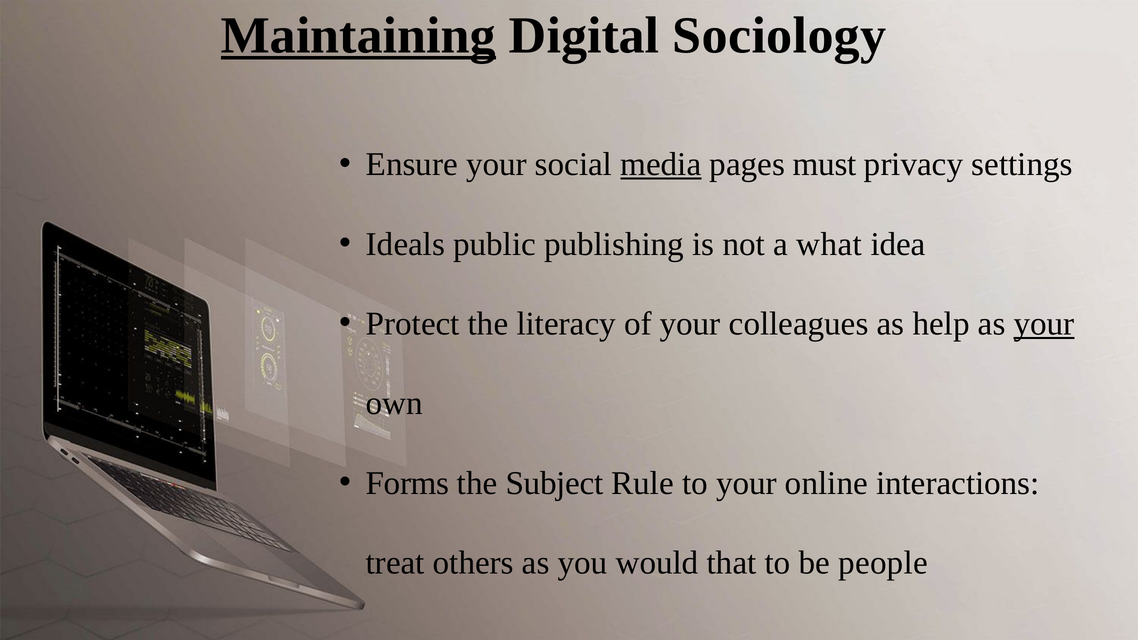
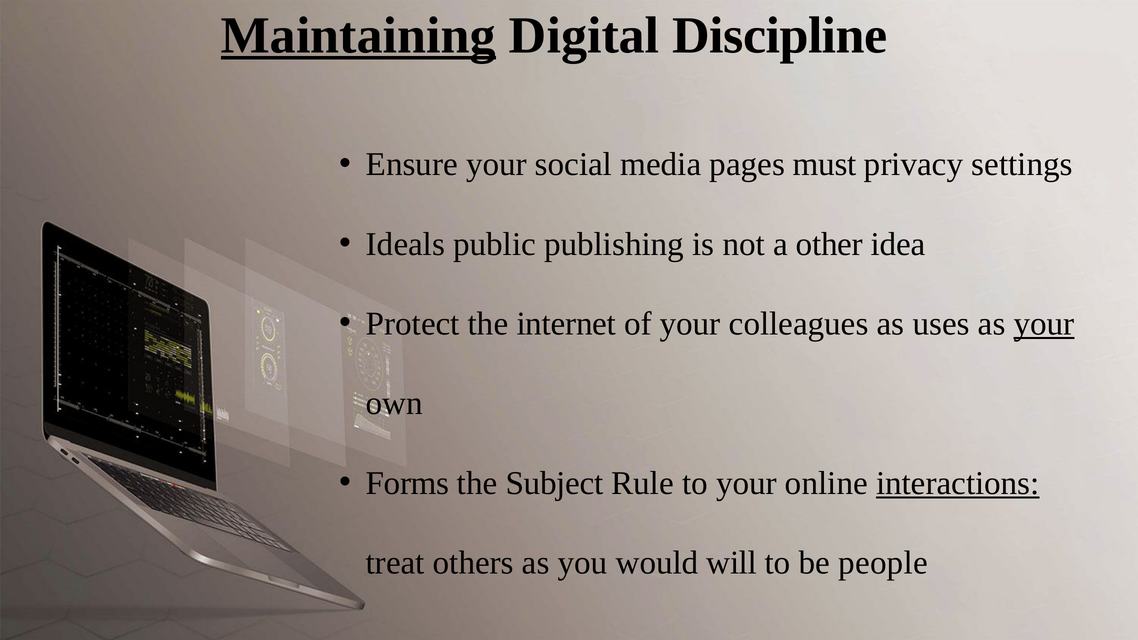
Sociology: Sociology -> Discipline
media underline: present -> none
what: what -> other
literacy: literacy -> internet
help: help -> uses
interactions underline: none -> present
that: that -> will
